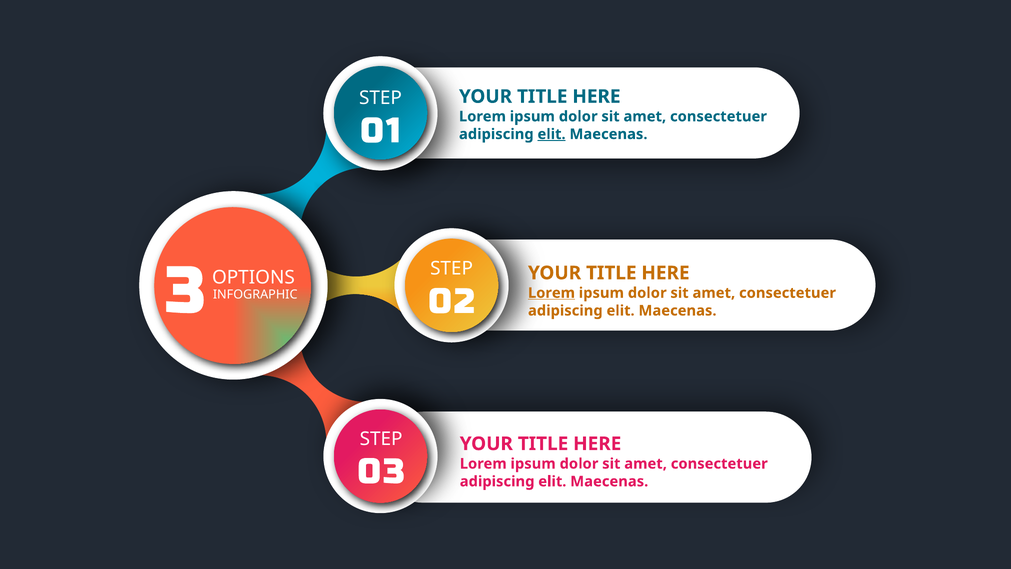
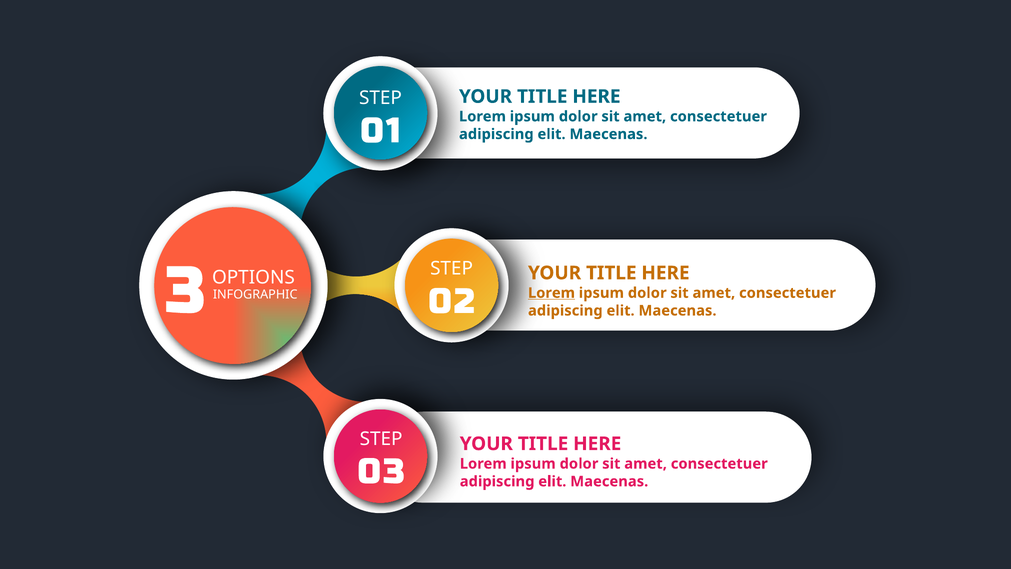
elit at (552, 134) underline: present -> none
